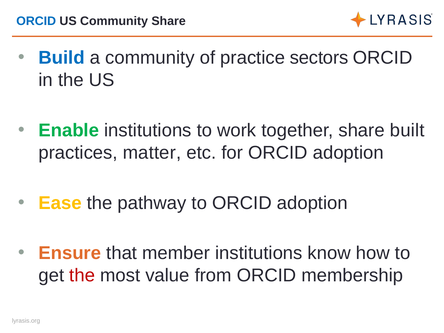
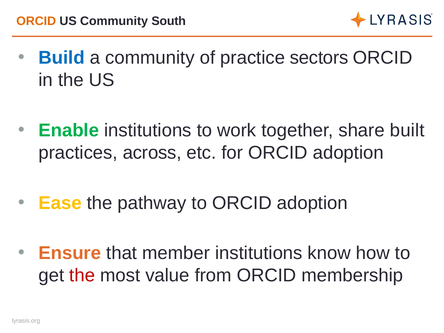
ORCID at (36, 21) colour: blue -> orange
Community Share: Share -> South
matter: matter -> across
